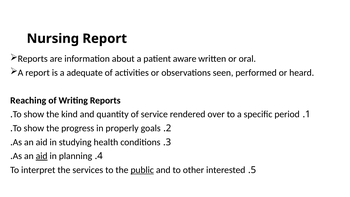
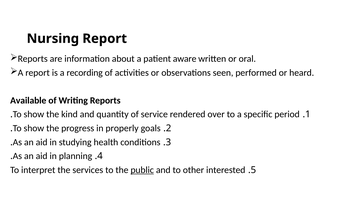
adequate: adequate -> recording
Reaching: Reaching -> Available
aid at (42, 156) underline: present -> none
